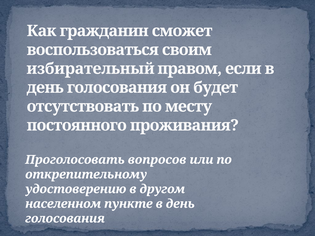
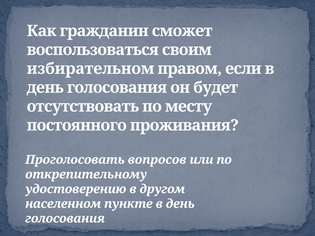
избирательный: избирательный -> избирательном
